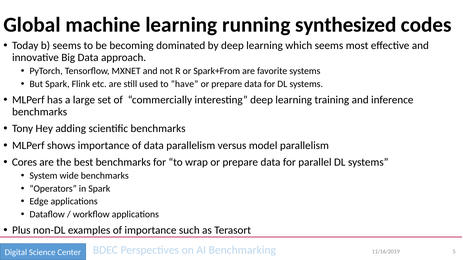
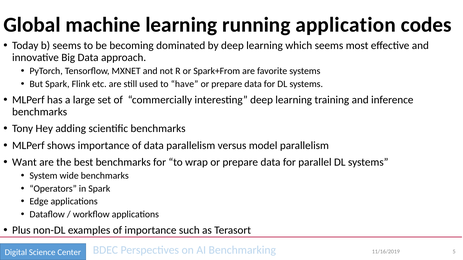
synthesized: synthesized -> application
Cores: Cores -> Want
